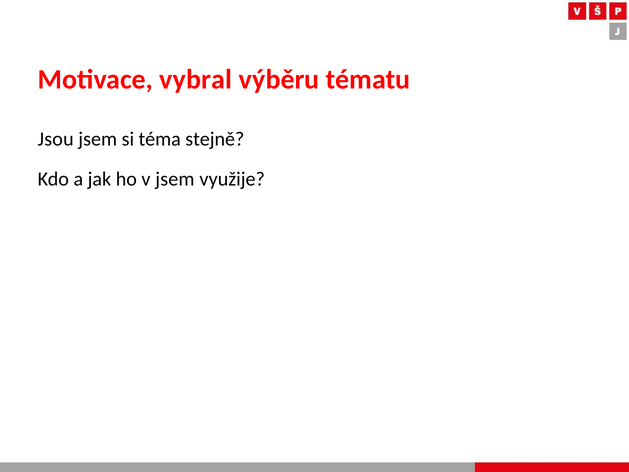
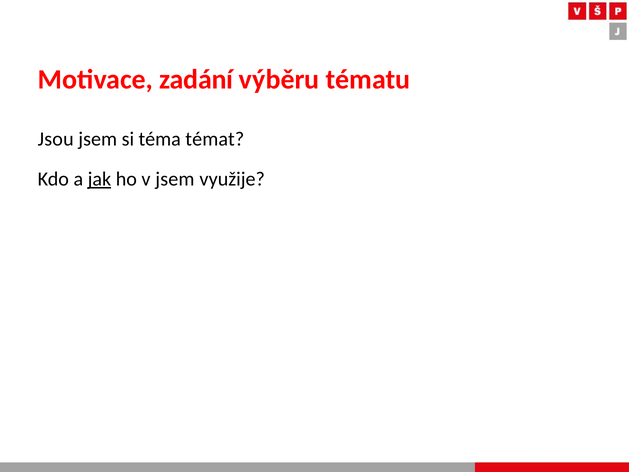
vybral: vybral -> zadání
stejně: stejně -> témat
jak underline: none -> present
